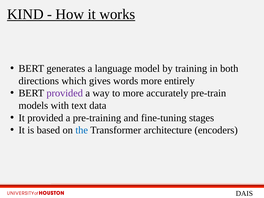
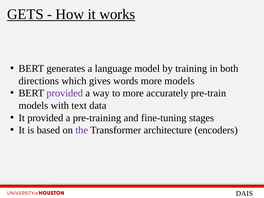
KIND: KIND -> GETS
more entirely: entirely -> models
the colour: blue -> purple
